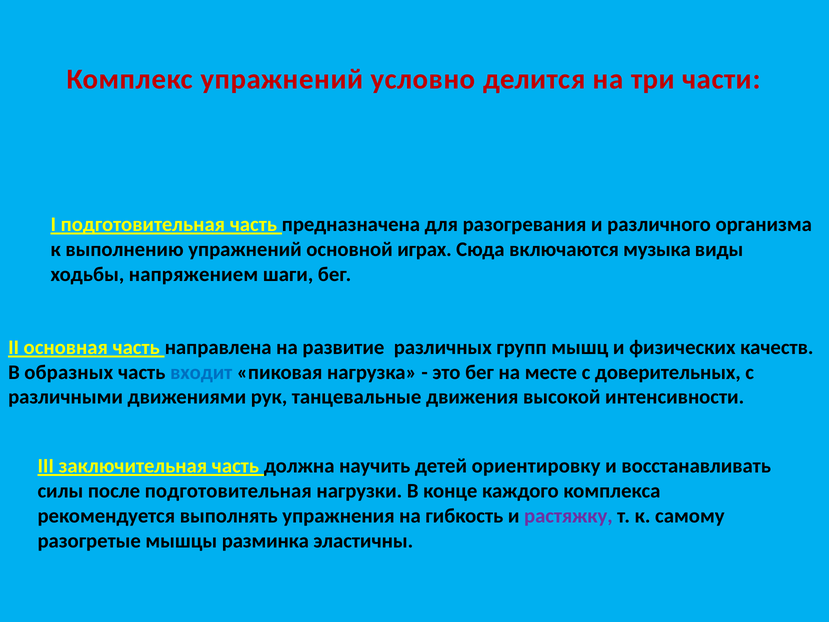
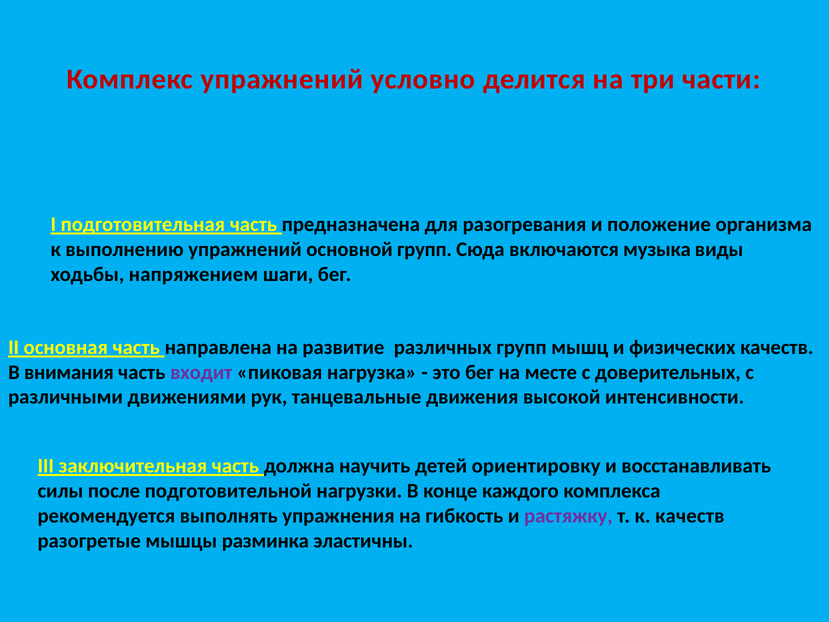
различного: различного -> положение
основной играх: играх -> групп
образных: образных -> внимания
входит colour: blue -> purple
после подготовительная: подготовительная -> подготовительной
к самому: самому -> качеств
